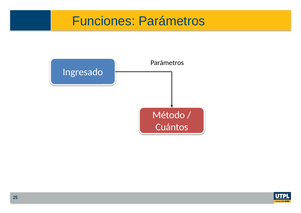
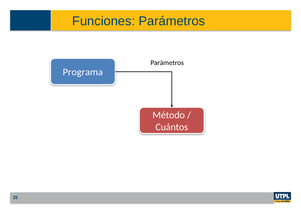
Ingresado: Ingresado -> Programa
